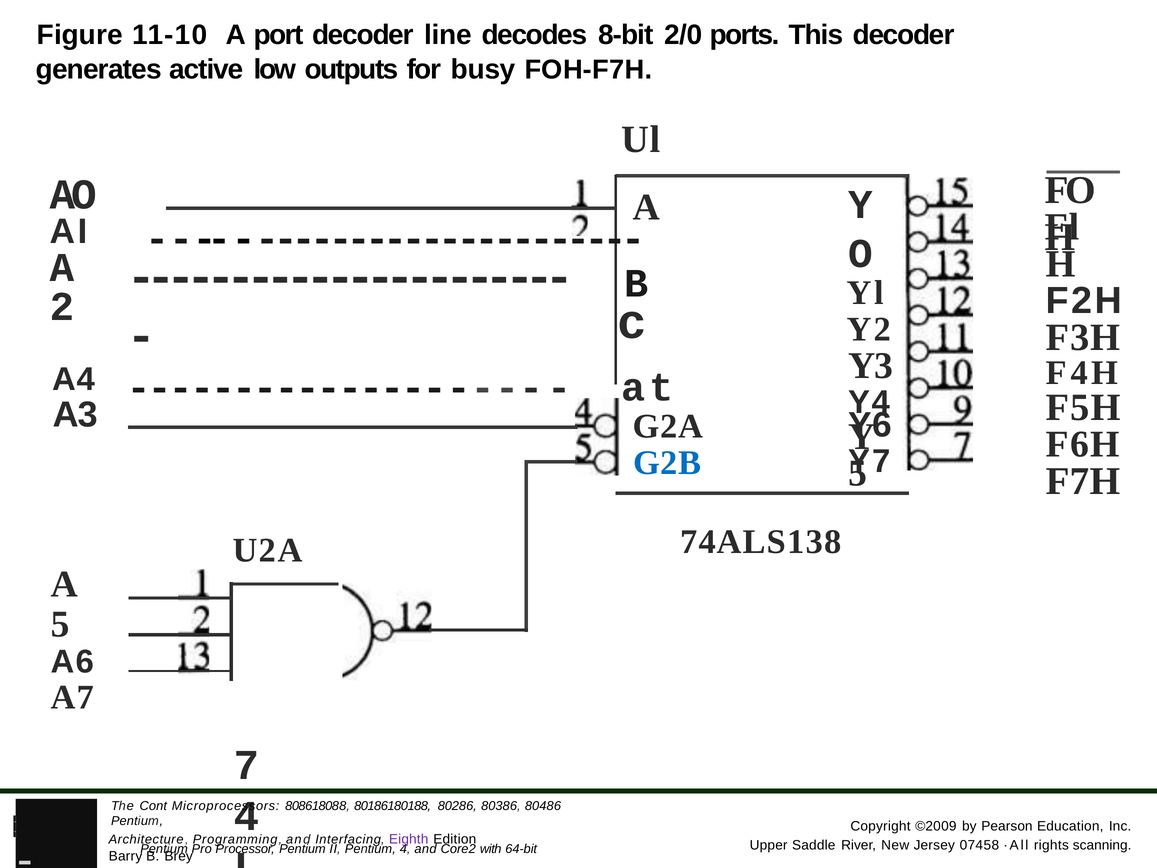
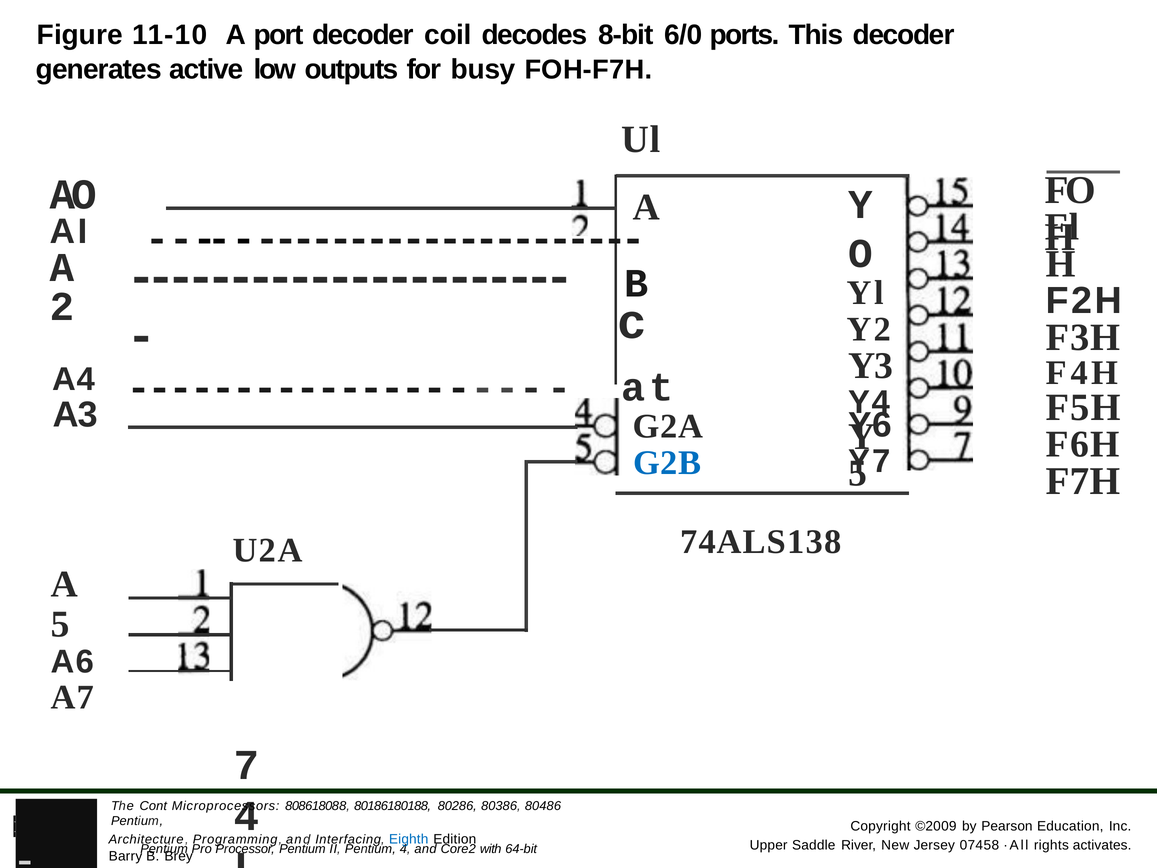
line: line -> coil
2/0: 2/0 -> 6/0
Eighth colour: purple -> blue
scanning: scanning -> activates
